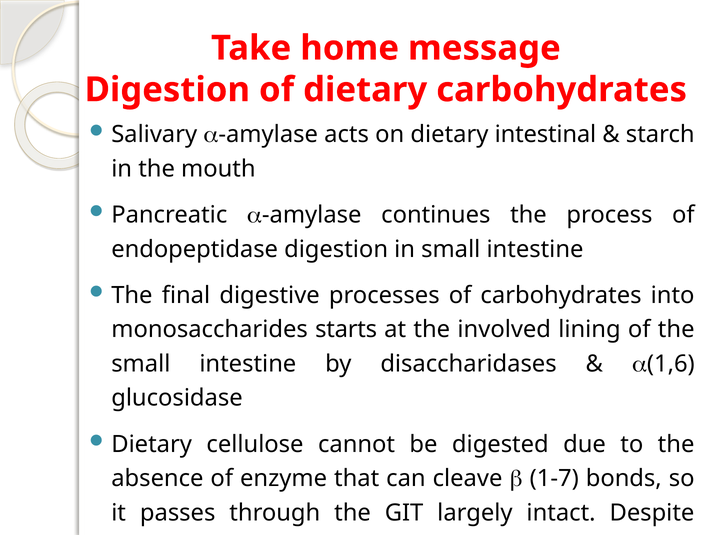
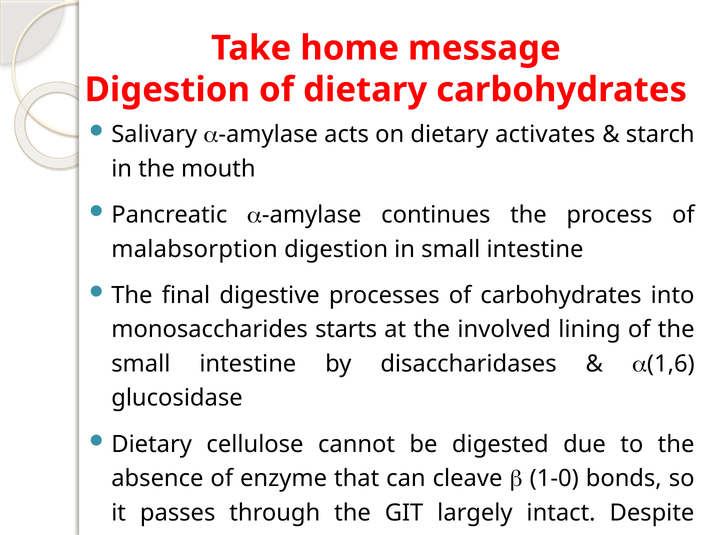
intestinal: intestinal -> activates
endopeptidase: endopeptidase -> malabsorption
1-7: 1-7 -> 1-0
